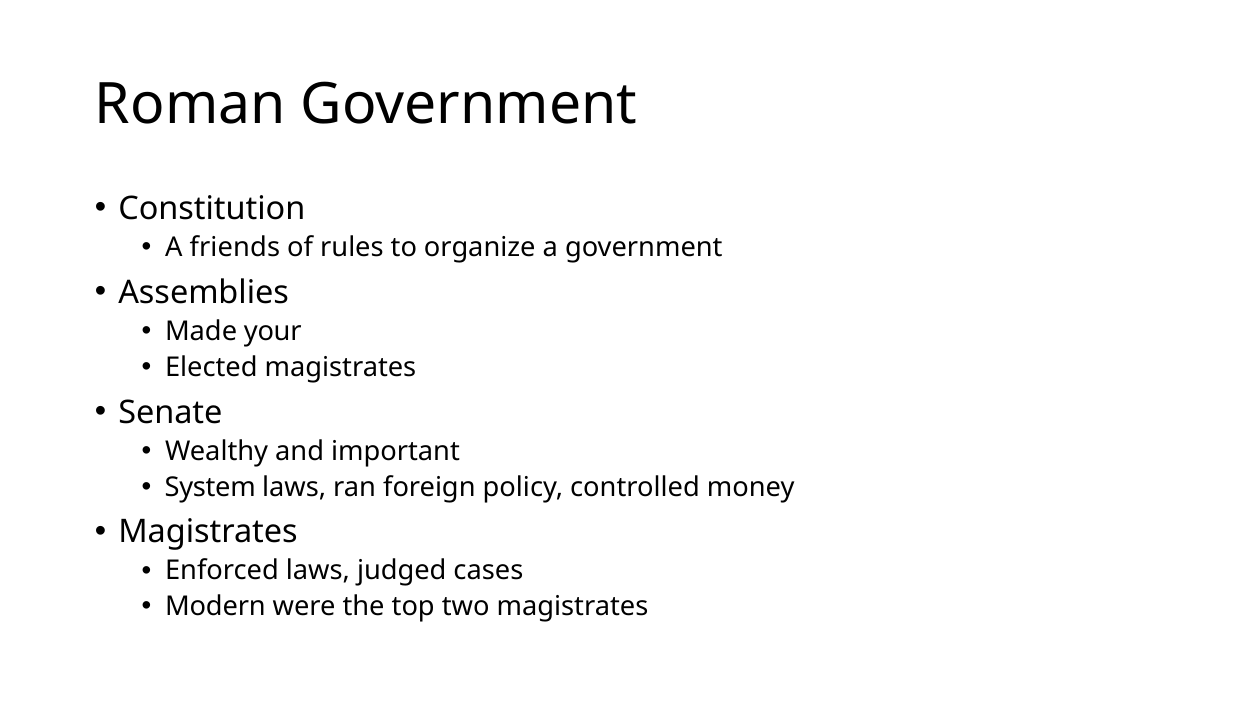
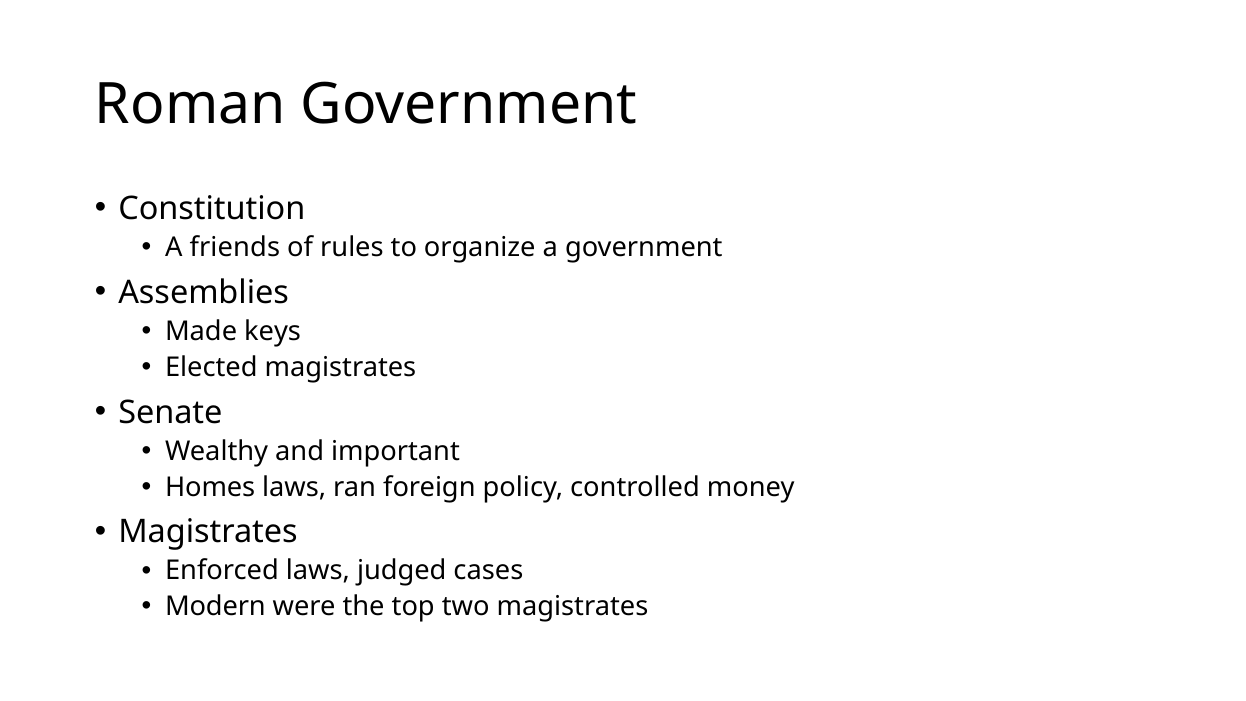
your: your -> keys
System: System -> Homes
